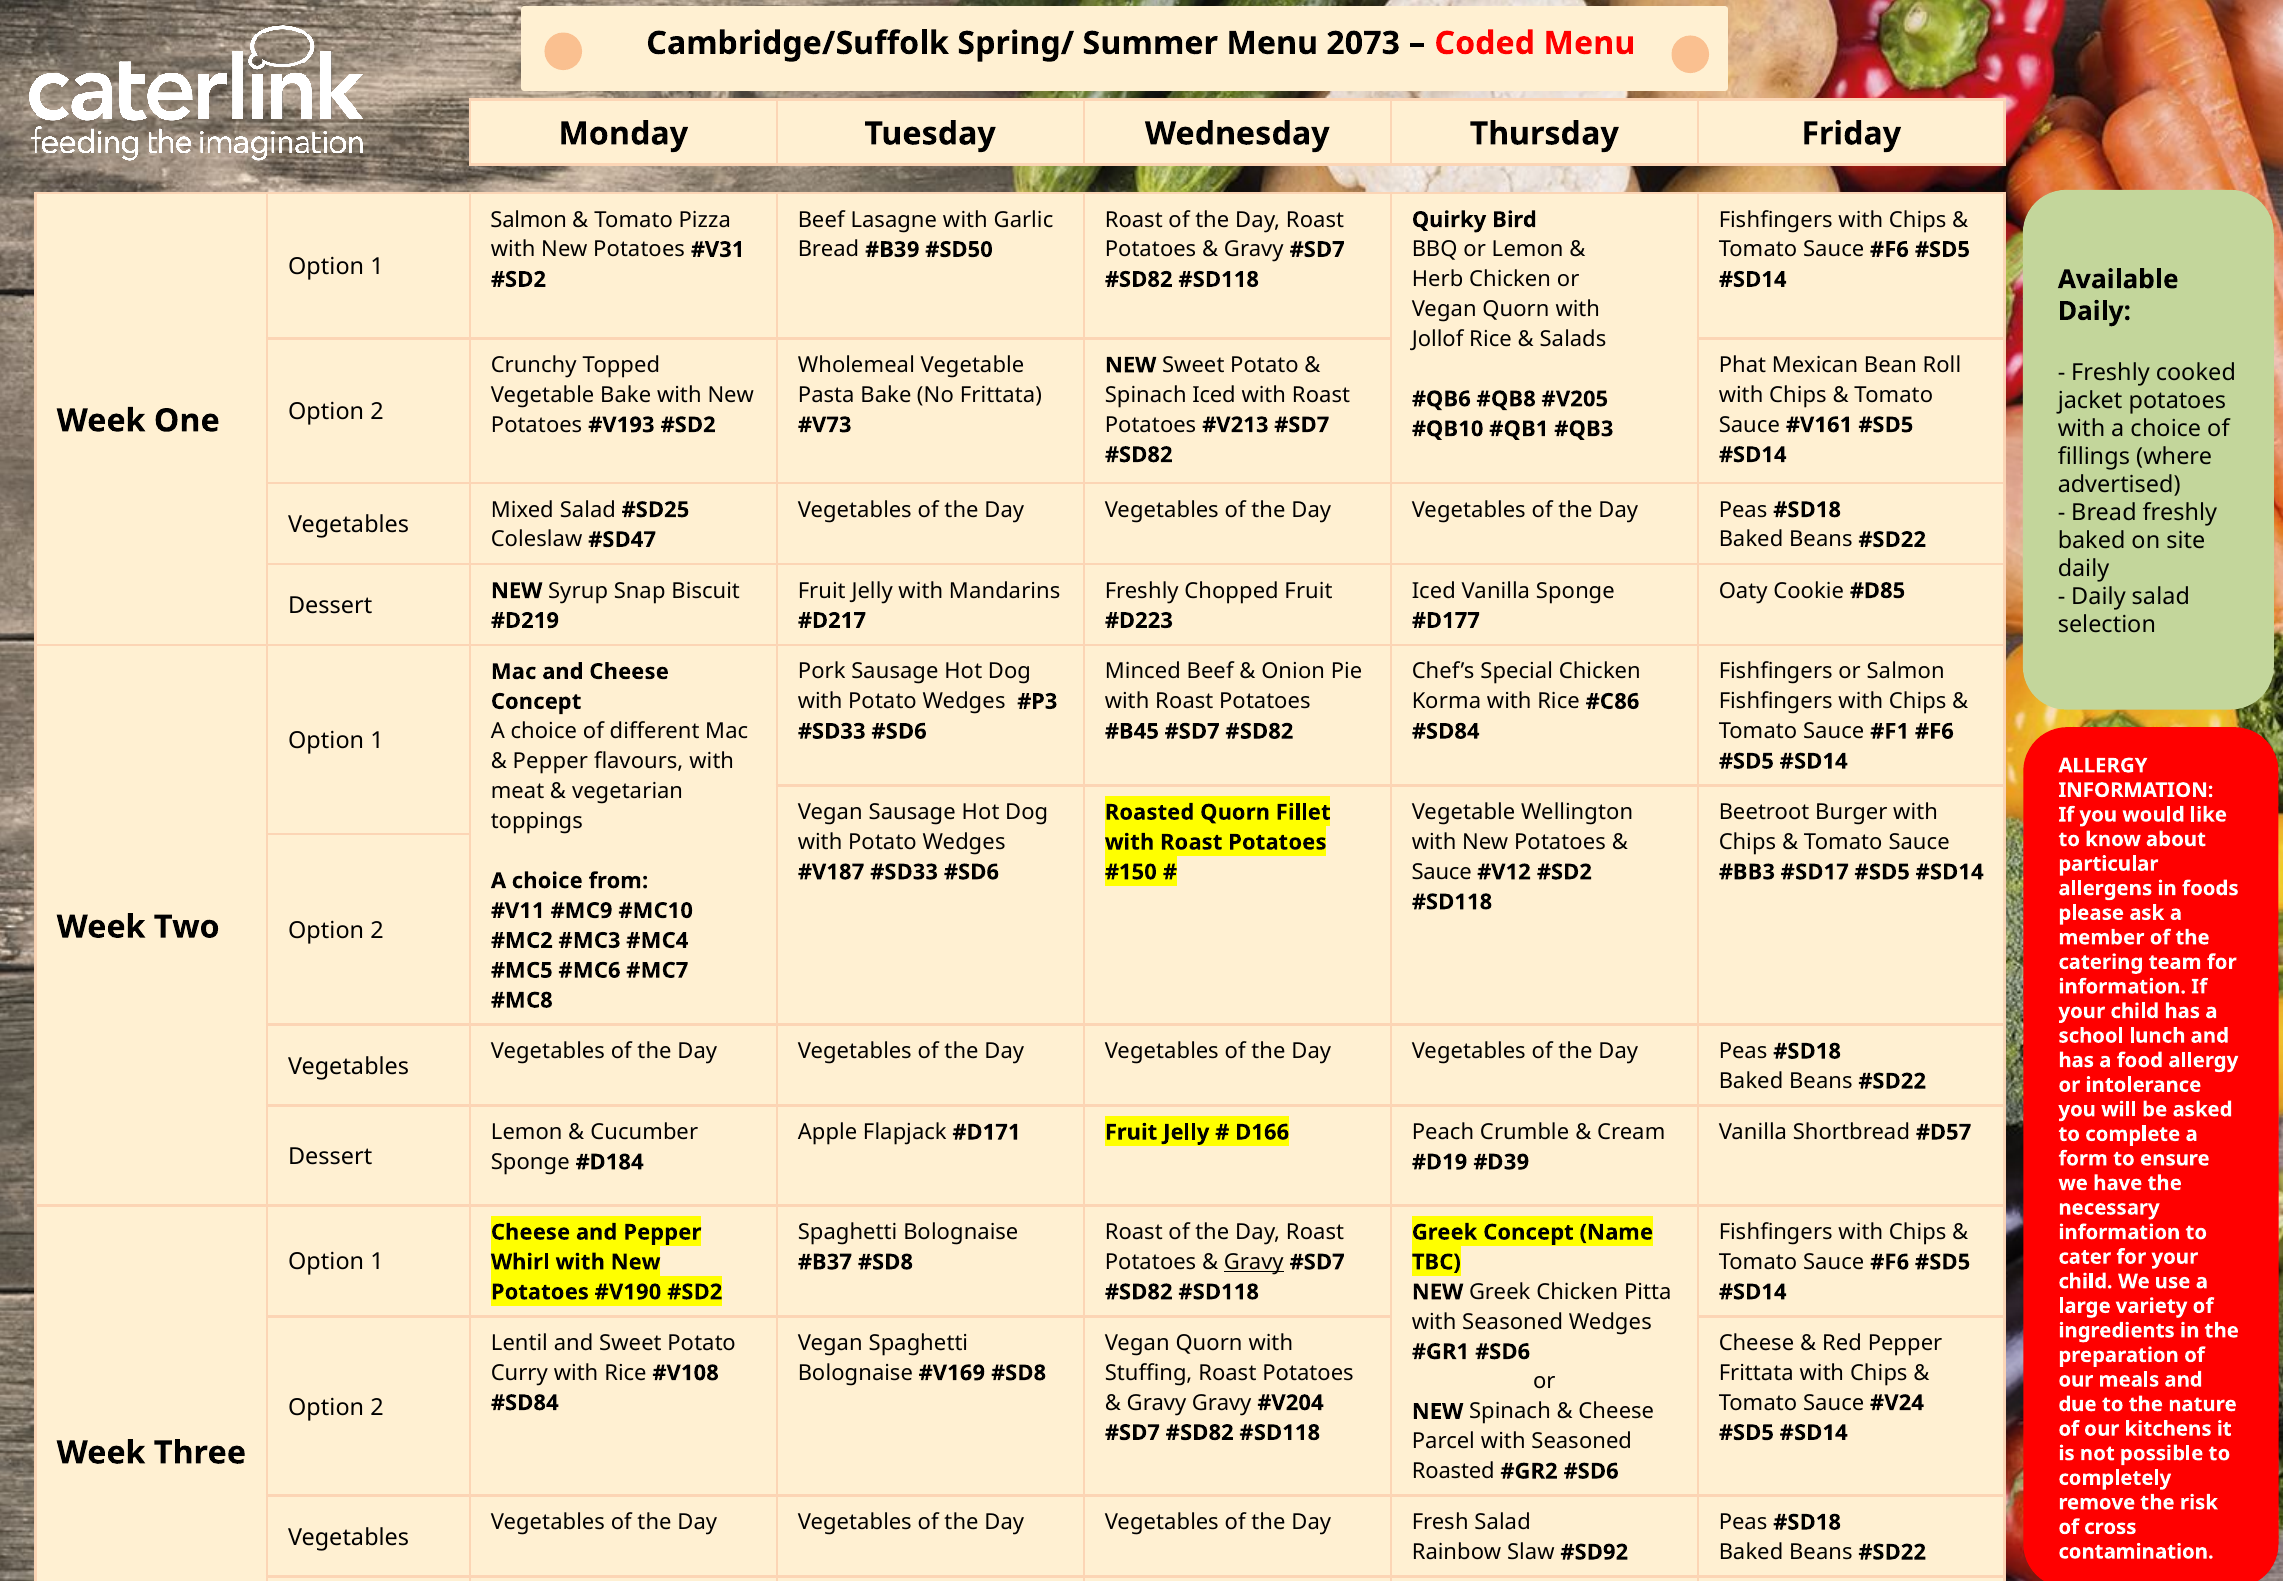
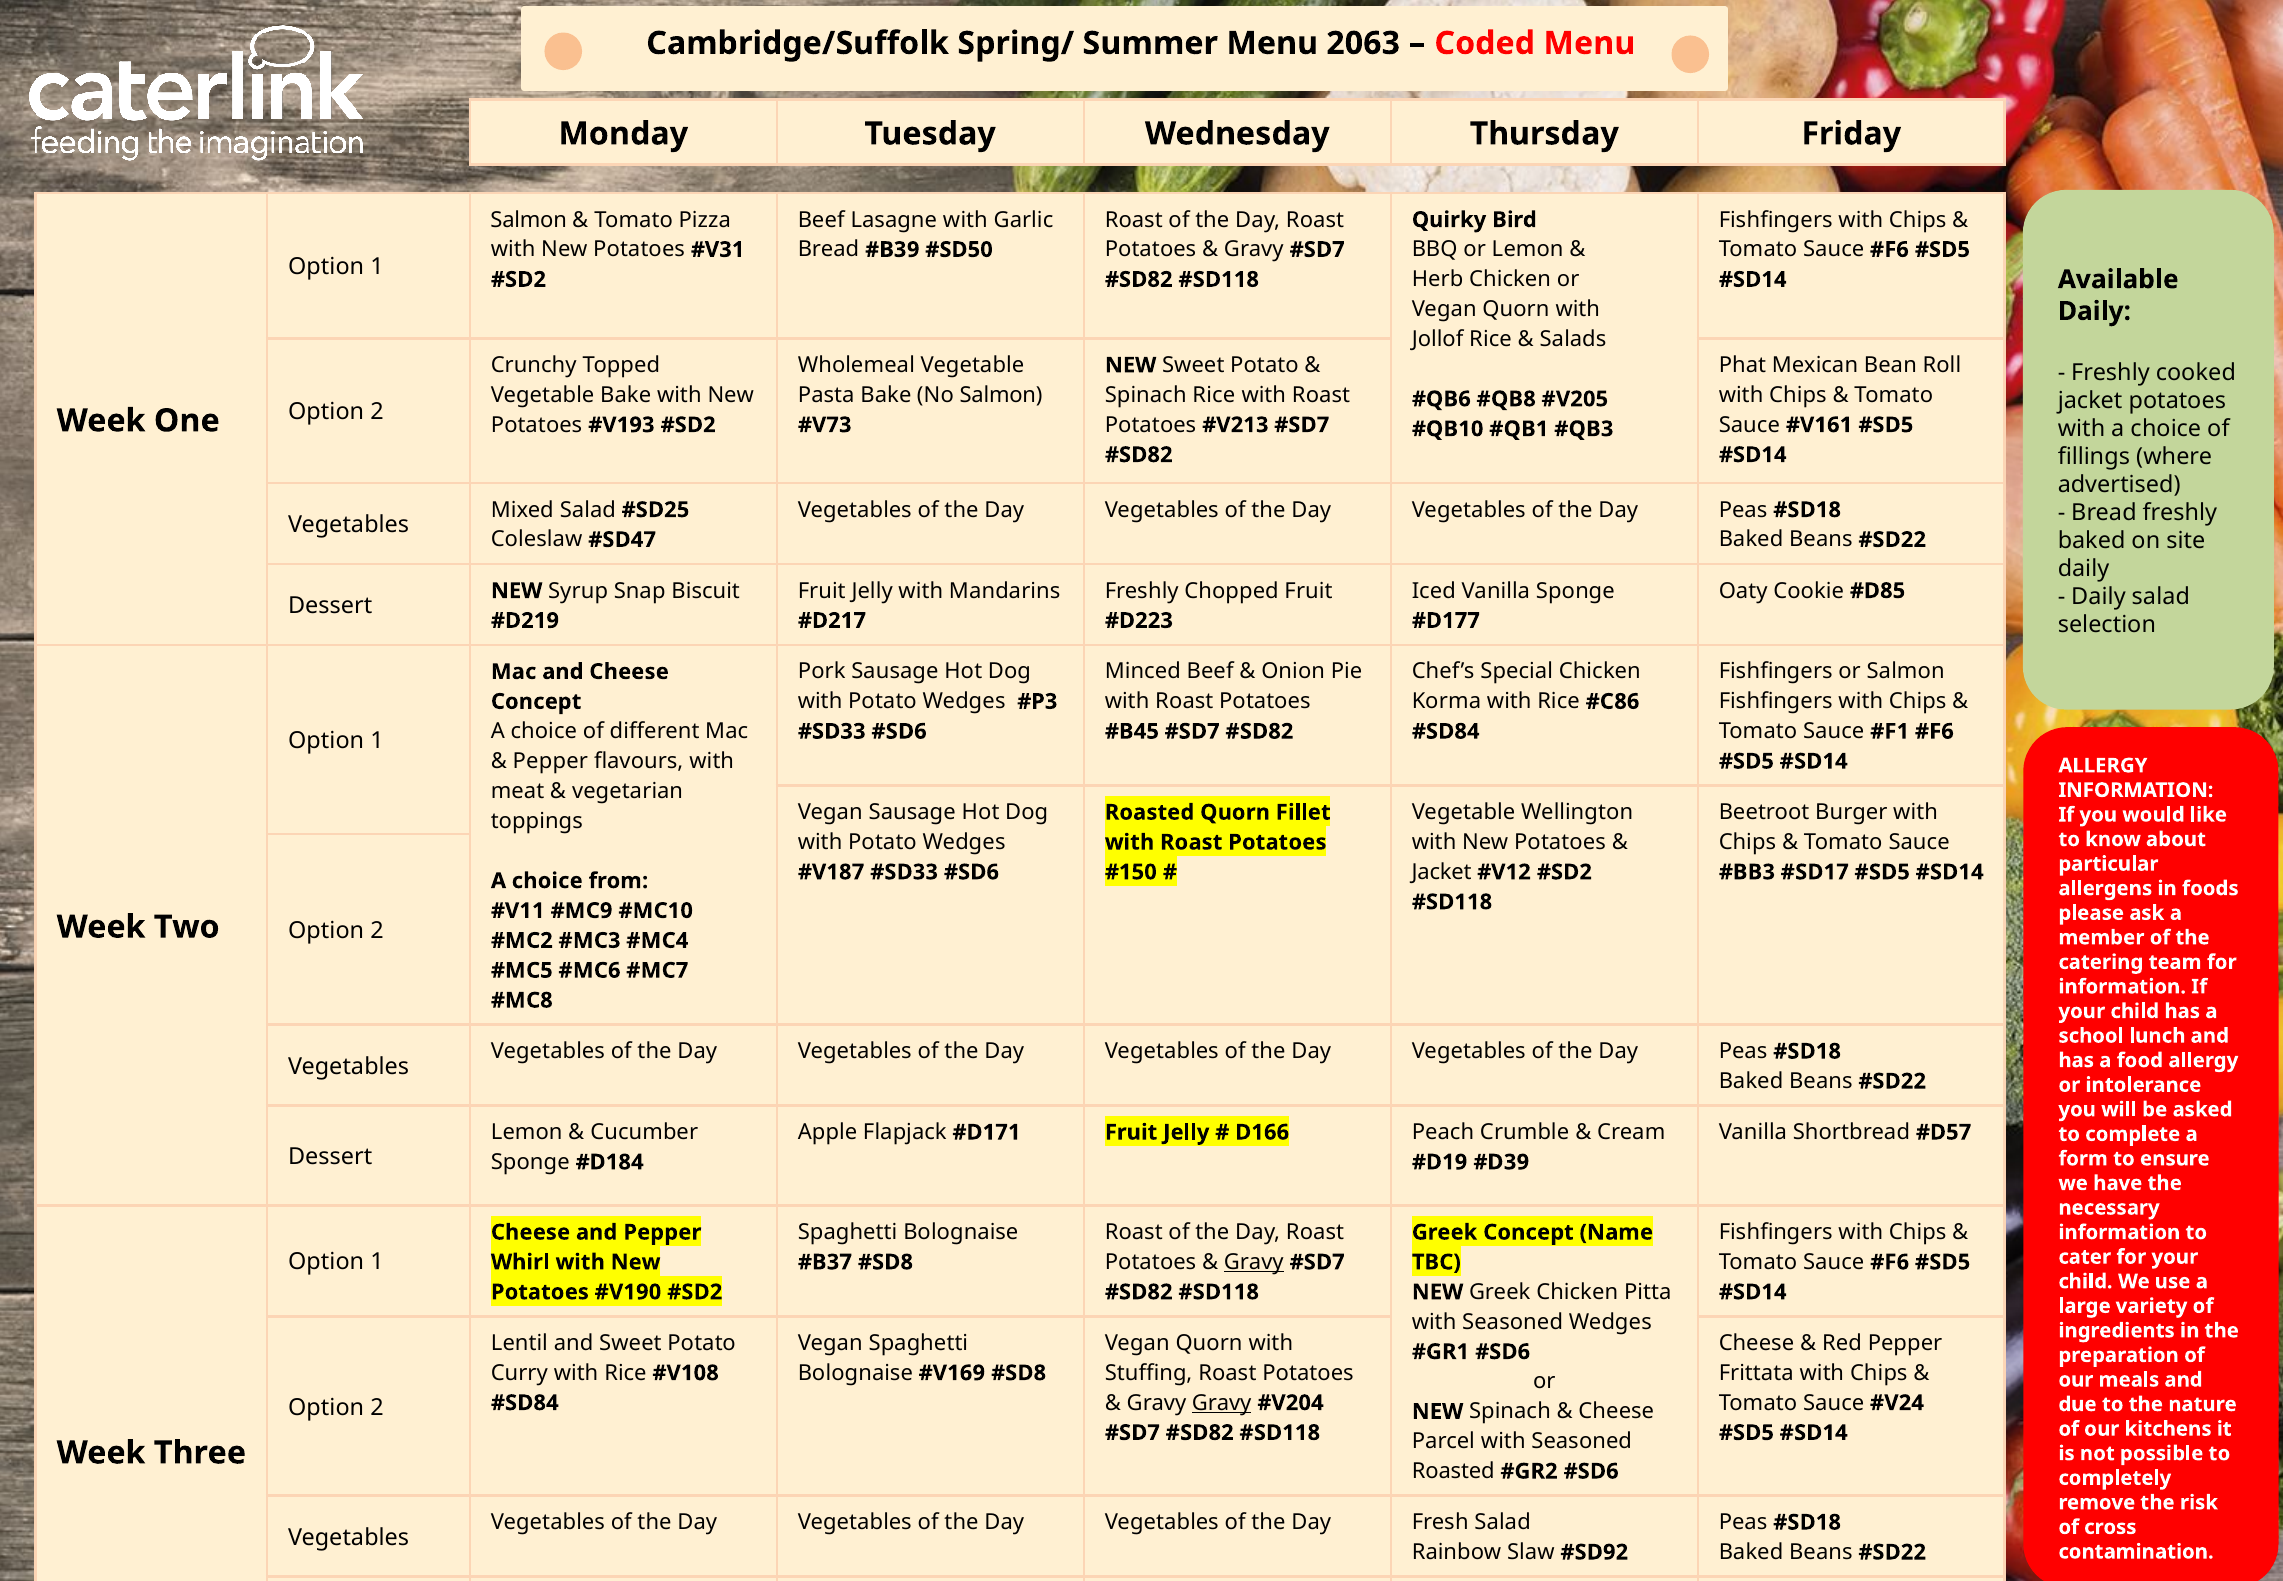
2073: 2073 -> 2063
No Frittata: Frittata -> Salmon
Spinach Iced: Iced -> Rice
Sauce at (1442, 872): Sauce -> Jacket
Gravy at (1222, 1402) underline: none -> present
